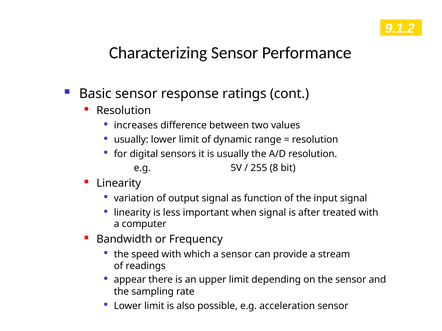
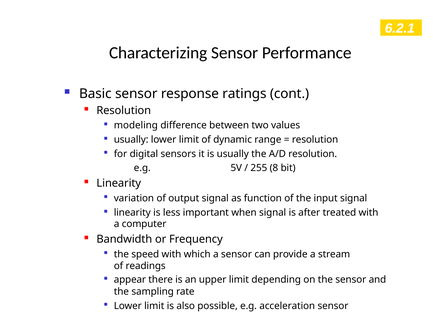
9.1.2: 9.1.2 -> 6.2.1
increases: increases -> modeling
